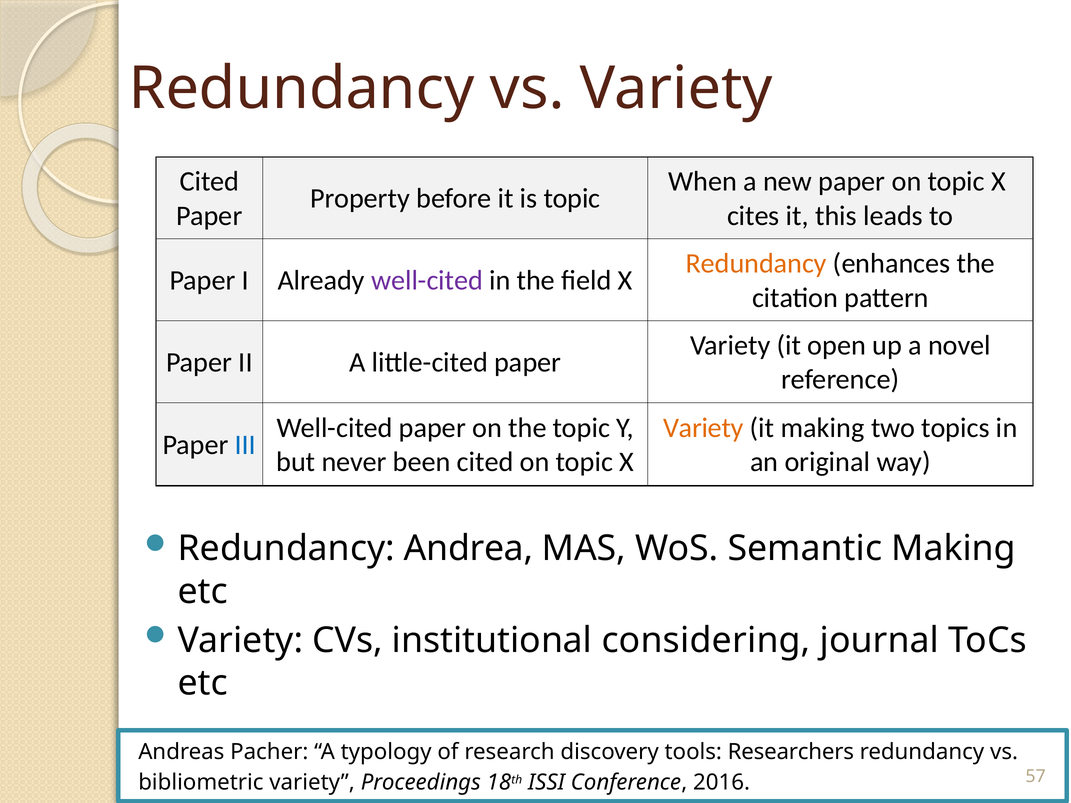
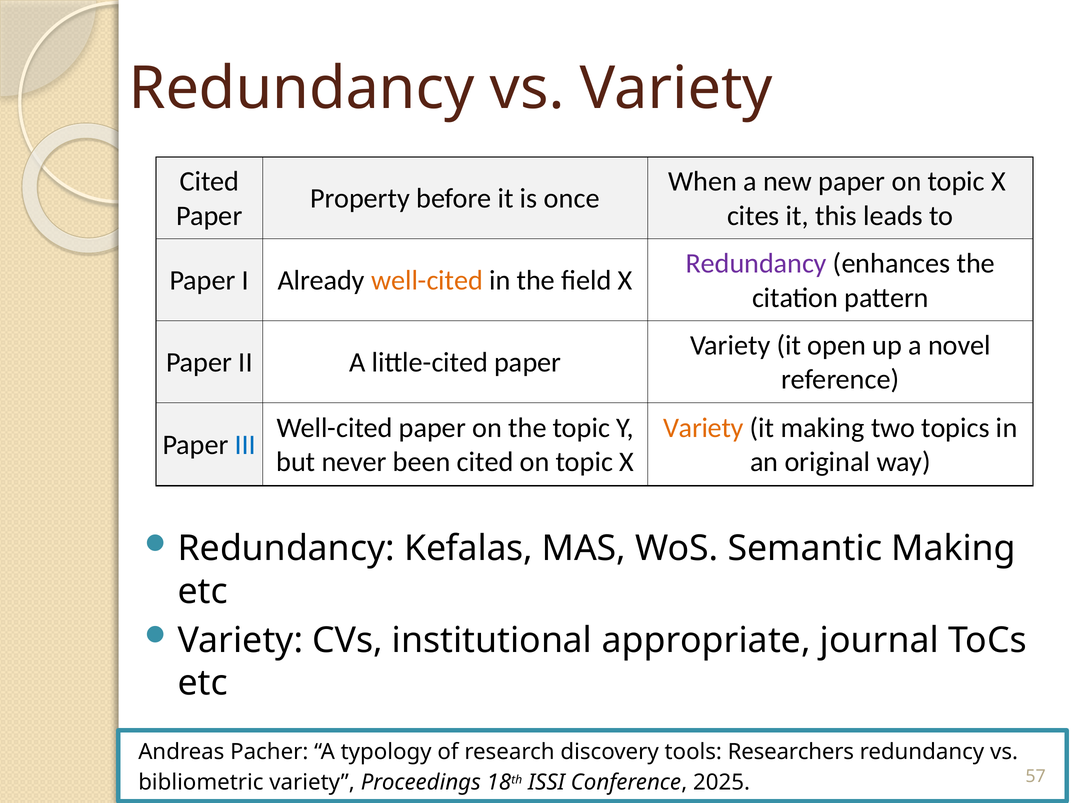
is topic: topic -> once
Redundancy at (756, 264) colour: orange -> purple
well-cited at (427, 281) colour: purple -> orange
Andrea: Andrea -> Kefalas
considering: considering -> appropriate
2016: 2016 -> 2025
